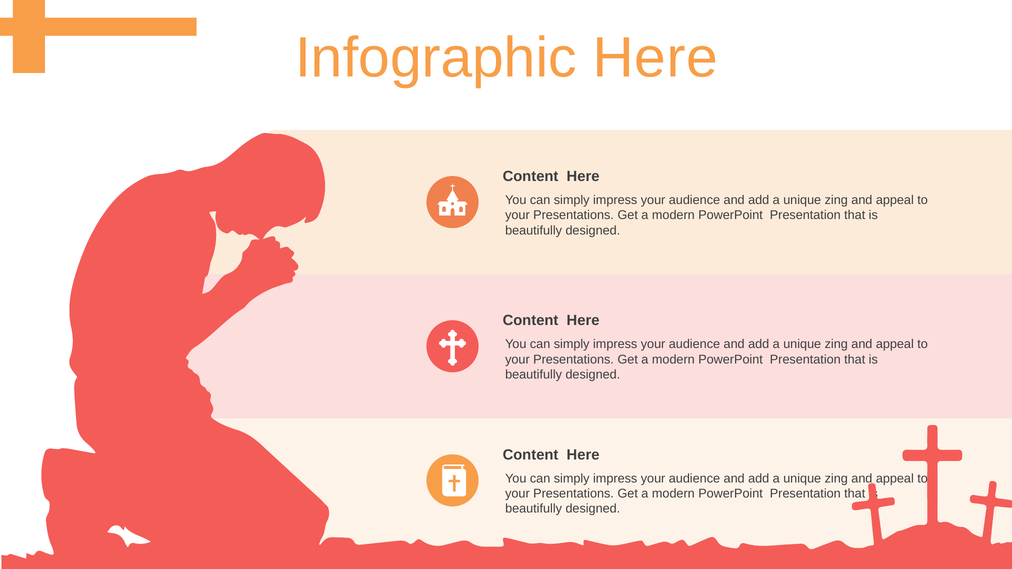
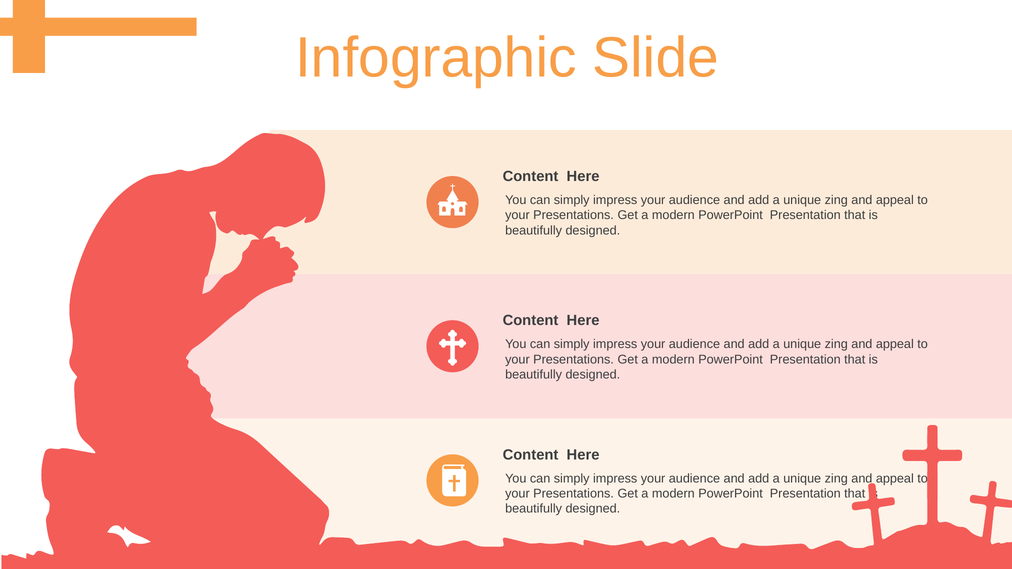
Infographic Here: Here -> Slide
